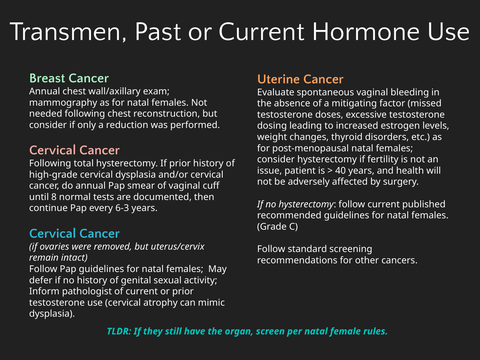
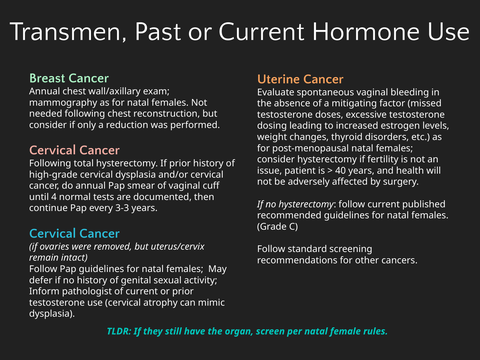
8: 8 -> 4
6-3: 6-3 -> 3-3
